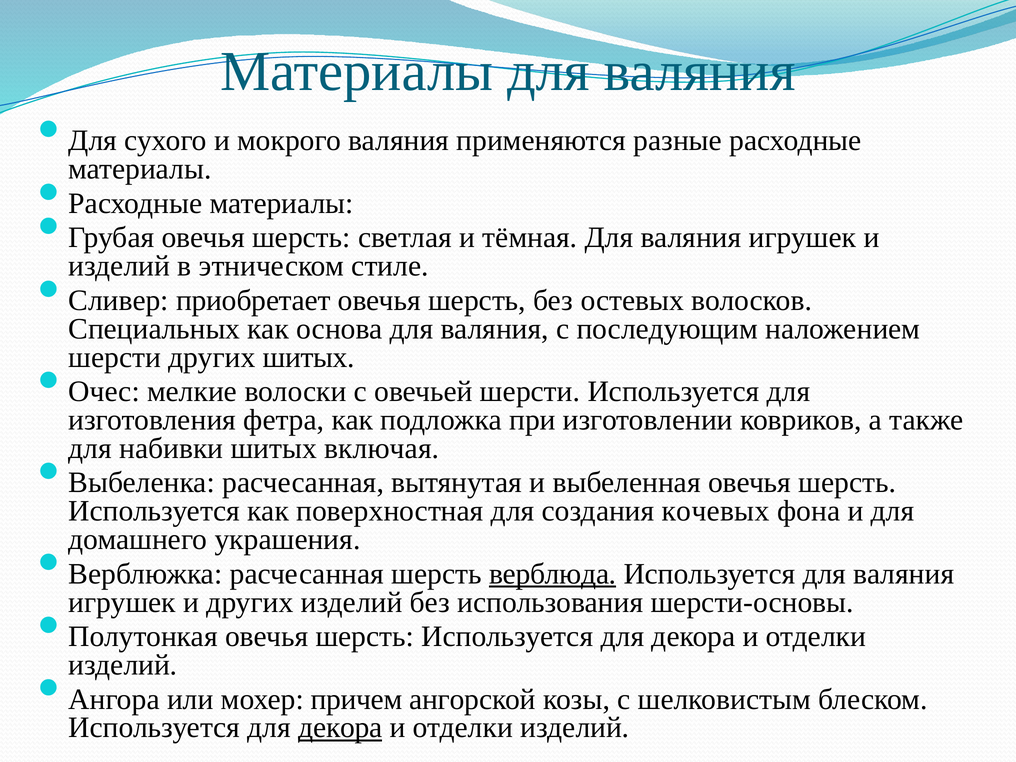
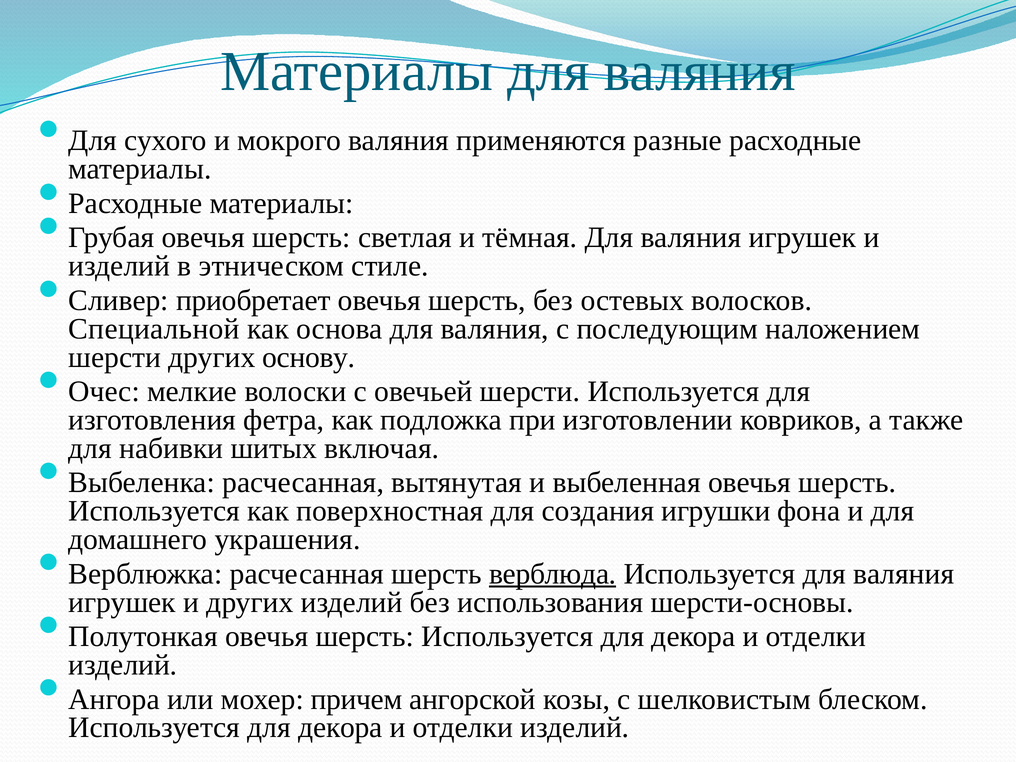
Специальных: Специальных -> Специальной
других шитых: шитых -> основу
кочевых: кочевых -> игрушки
декора at (340, 728) underline: present -> none
